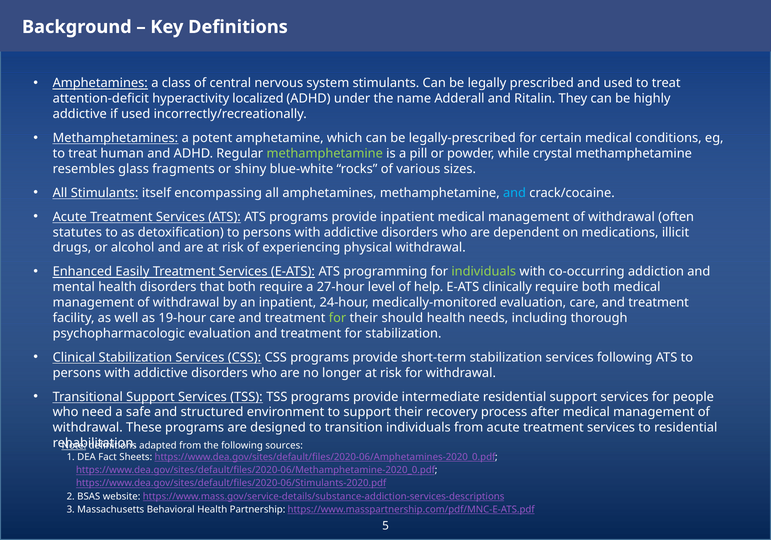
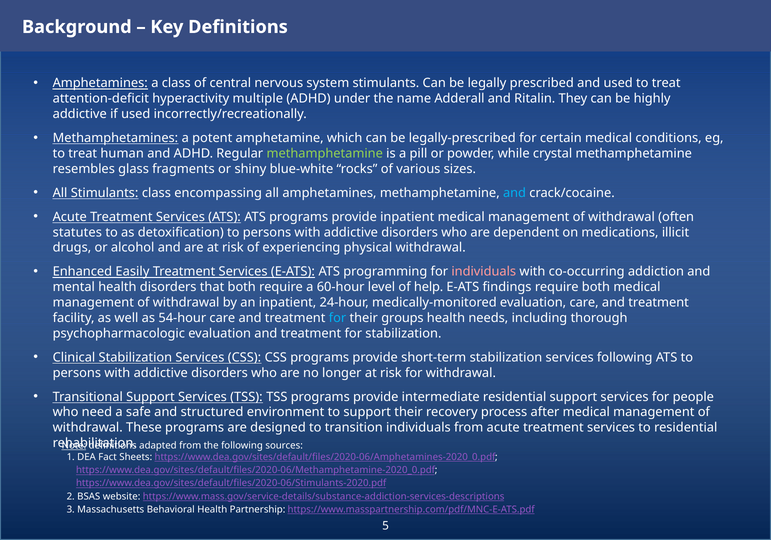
localized: localized -> multiple
Stimulants itself: itself -> class
individuals at (484, 272) colour: light green -> pink
27-hour: 27-hour -> 60-hour
clinically: clinically -> findings
19-hour: 19-hour -> 54-hour
for at (337, 318) colour: light green -> light blue
should: should -> groups
